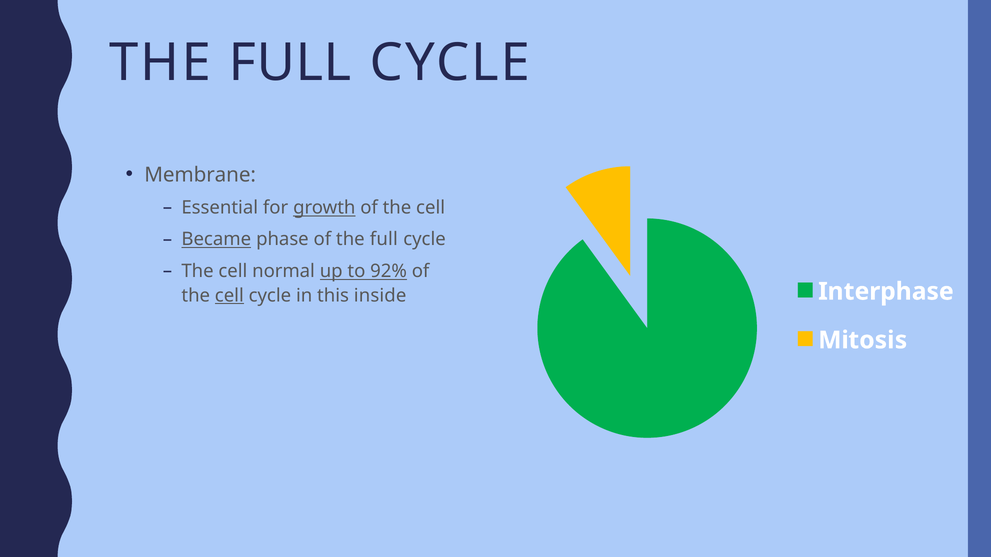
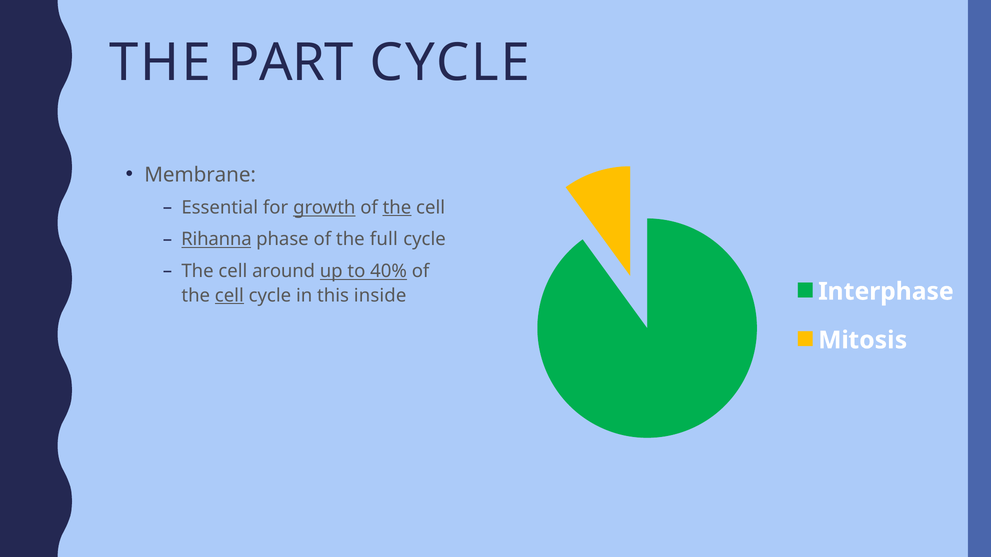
FULL at (290, 63): FULL -> PART
the at (397, 208) underline: none -> present
Became: Became -> Rihanna
normal: normal -> around
92%: 92% -> 40%
